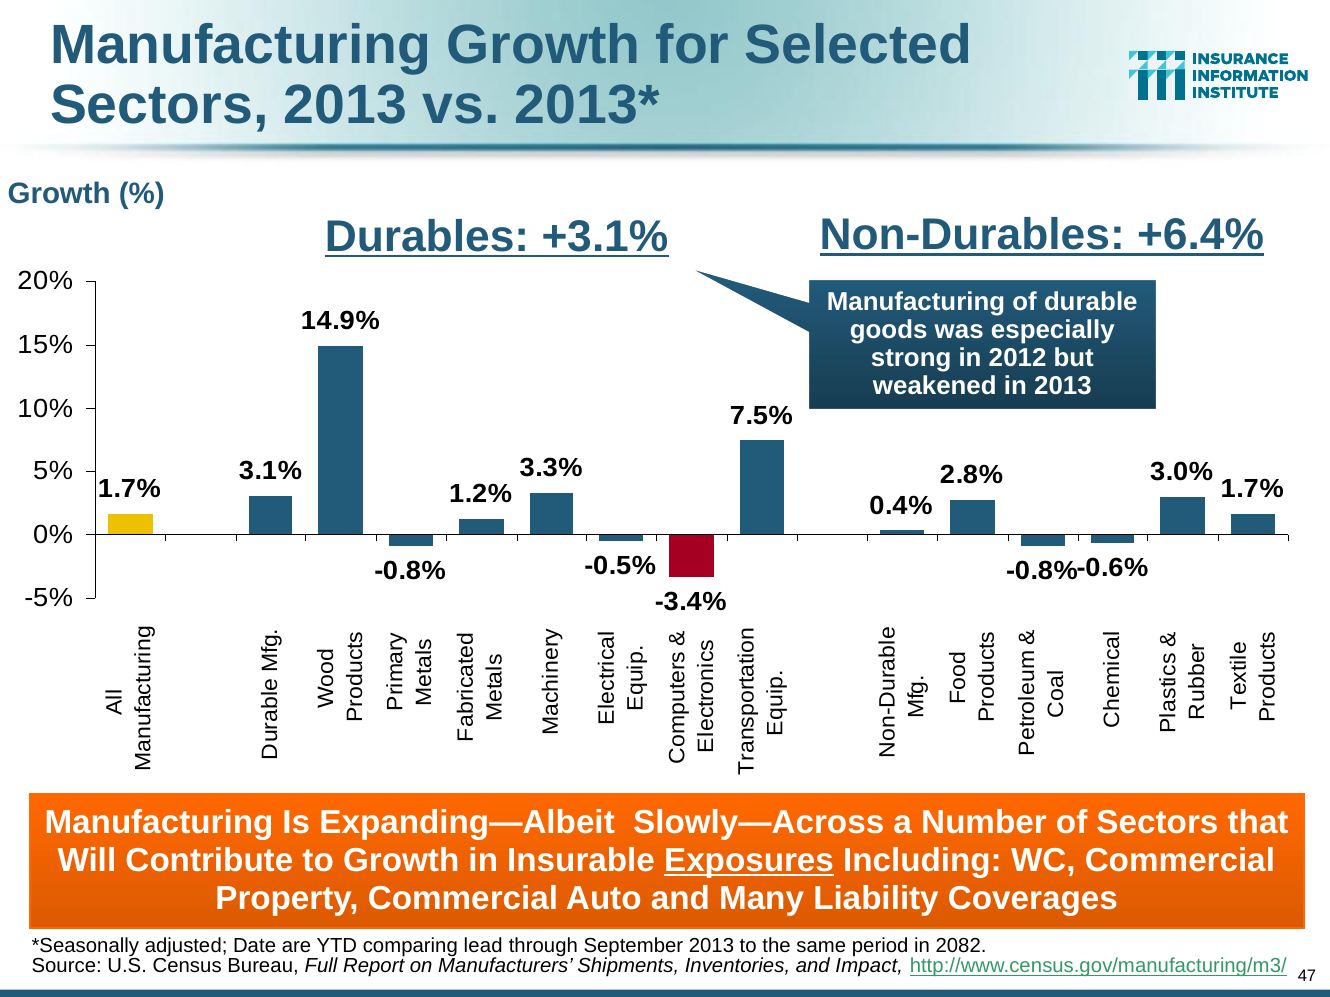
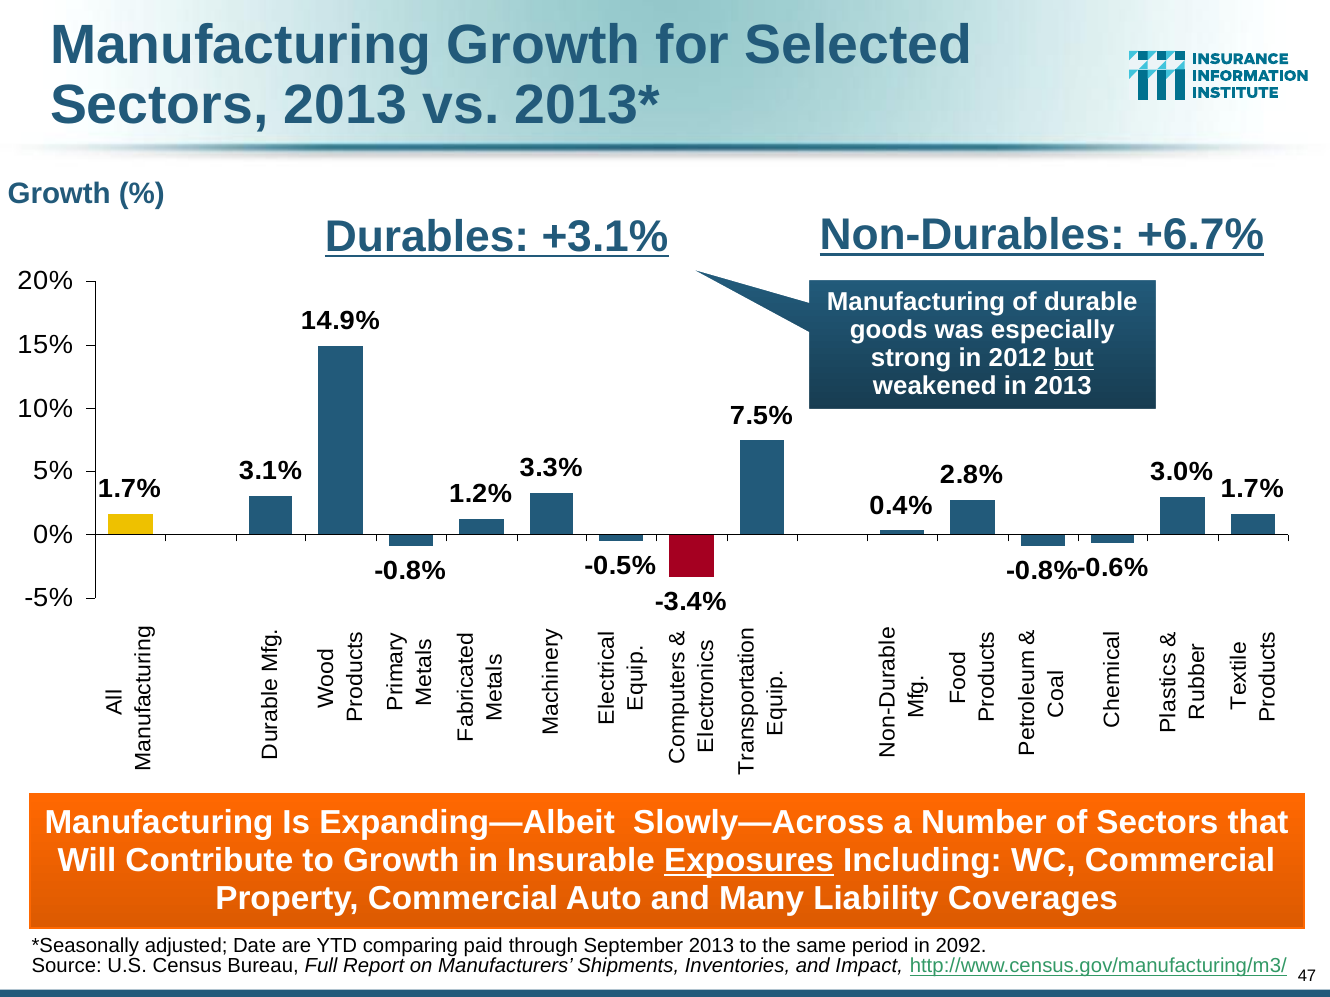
+6.4%: +6.4% -> +6.7%
but underline: none -> present
lead: lead -> paid
2082: 2082 -> 2092
